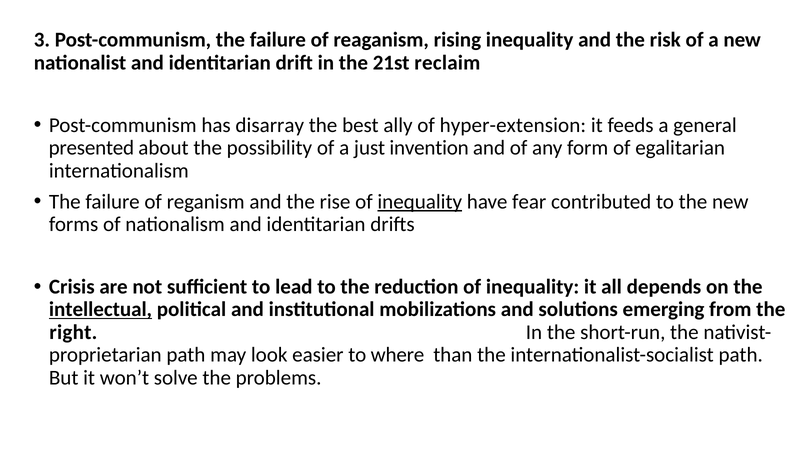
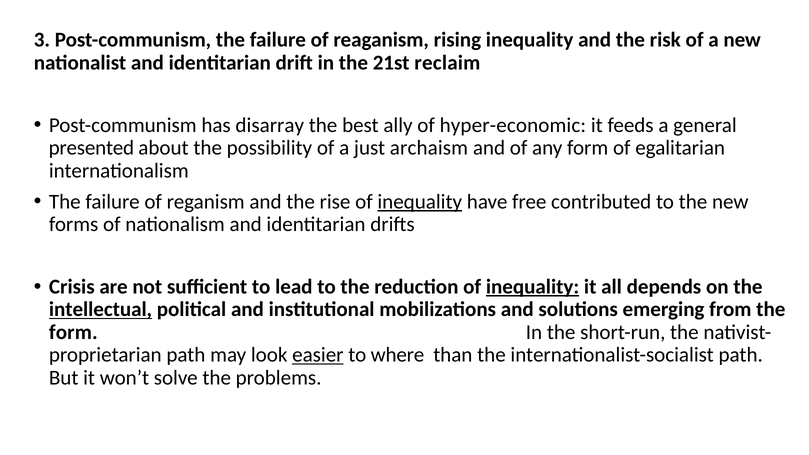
hyper-extension: hyper-extension -> hyper-economic
invention: invention -> archaism
fear: fear -> free
inequality at (533, 287) underline: none -> present
right at (73, 332): right -> form
easier underline: none -> present
